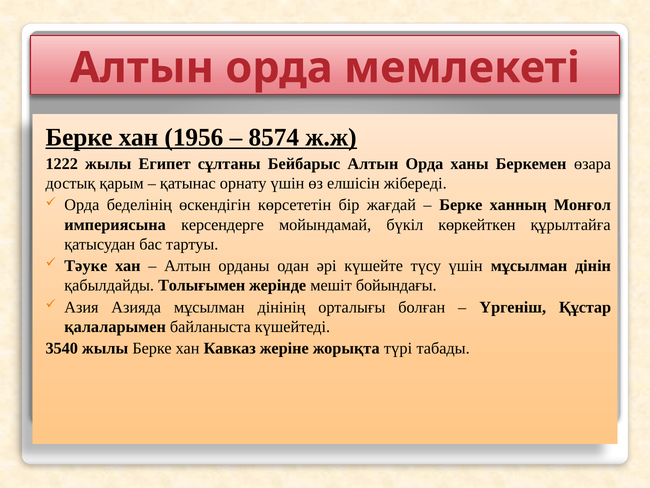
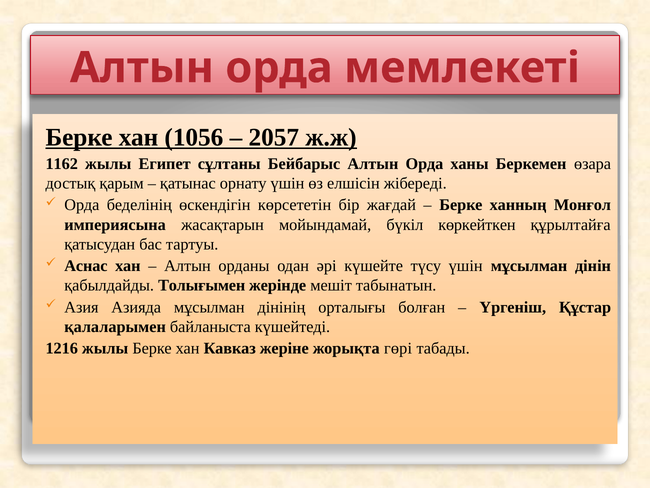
1956: 1956 -> 1056
8574: 8574 -> 2057
1222: 1222 -> 1162
керсендерге: керсендерге -> жасақтарын
Тәуке: Тәуке -> Аснас
бойындағы: бойындағы -> табынатын
3540: 3540 -> 1216
түрі: түрі -> гөрі
